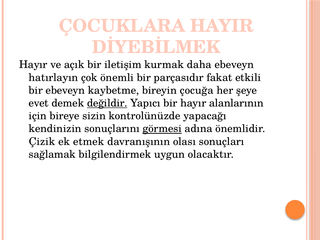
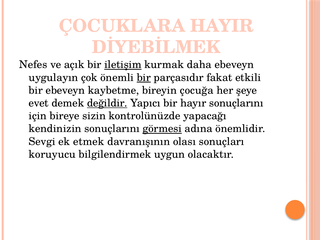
Hayır at (33, 65): Hayır -> Nefes
iletişim underline: none -> present
hatırlayın: hatırlayın -> uygulayın
bir at (144, 78) underline: none -> present
hayır alanlarının: alanlarının -> sonuçlarını
Çizik: Çizik -> Sevgi
sağlamak: sağlamak -> koruyucu
